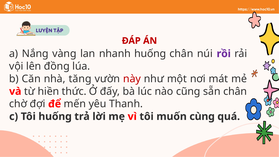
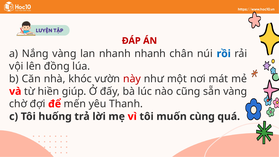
nhanh huống: huống -> nhanh
rồi colour: purple -> blue
tăng: tăng -> khóc
thức: thức -> giúp
sẵn chân: chân -> vàng
